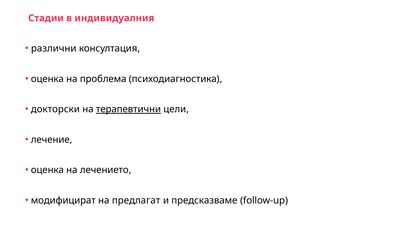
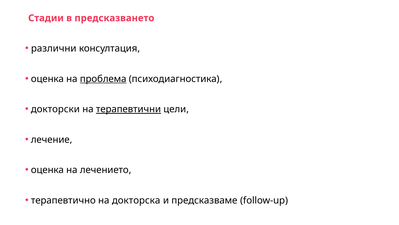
индивидуалния: индивидуалния -> предсказването
проблема underline: none -> present
модифицират: модифицират -> терапевтично
предлагат: предлагат -> докторска
